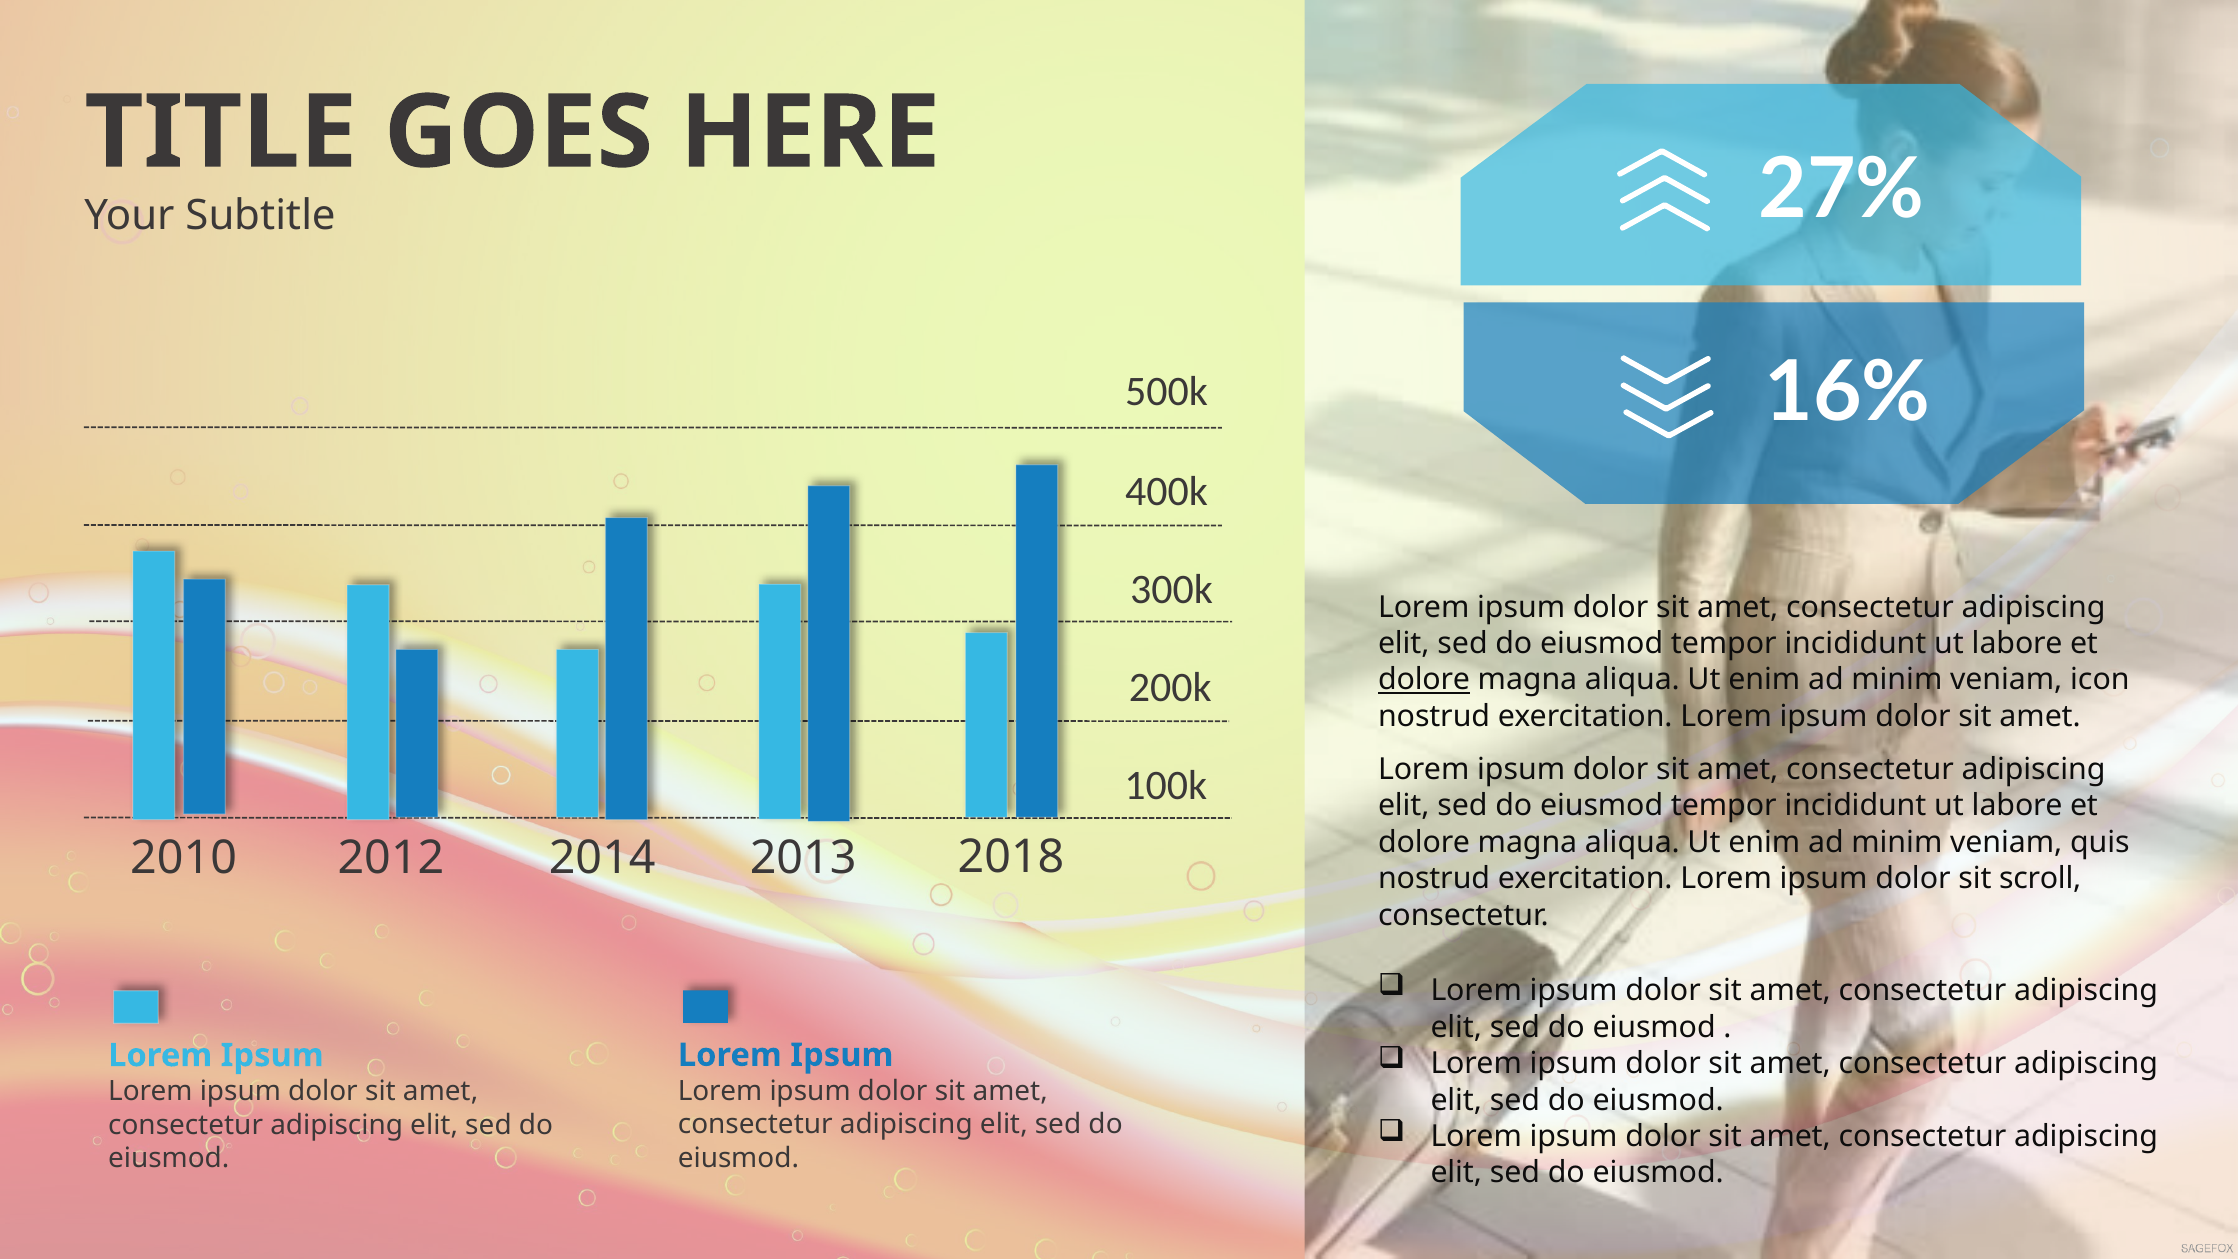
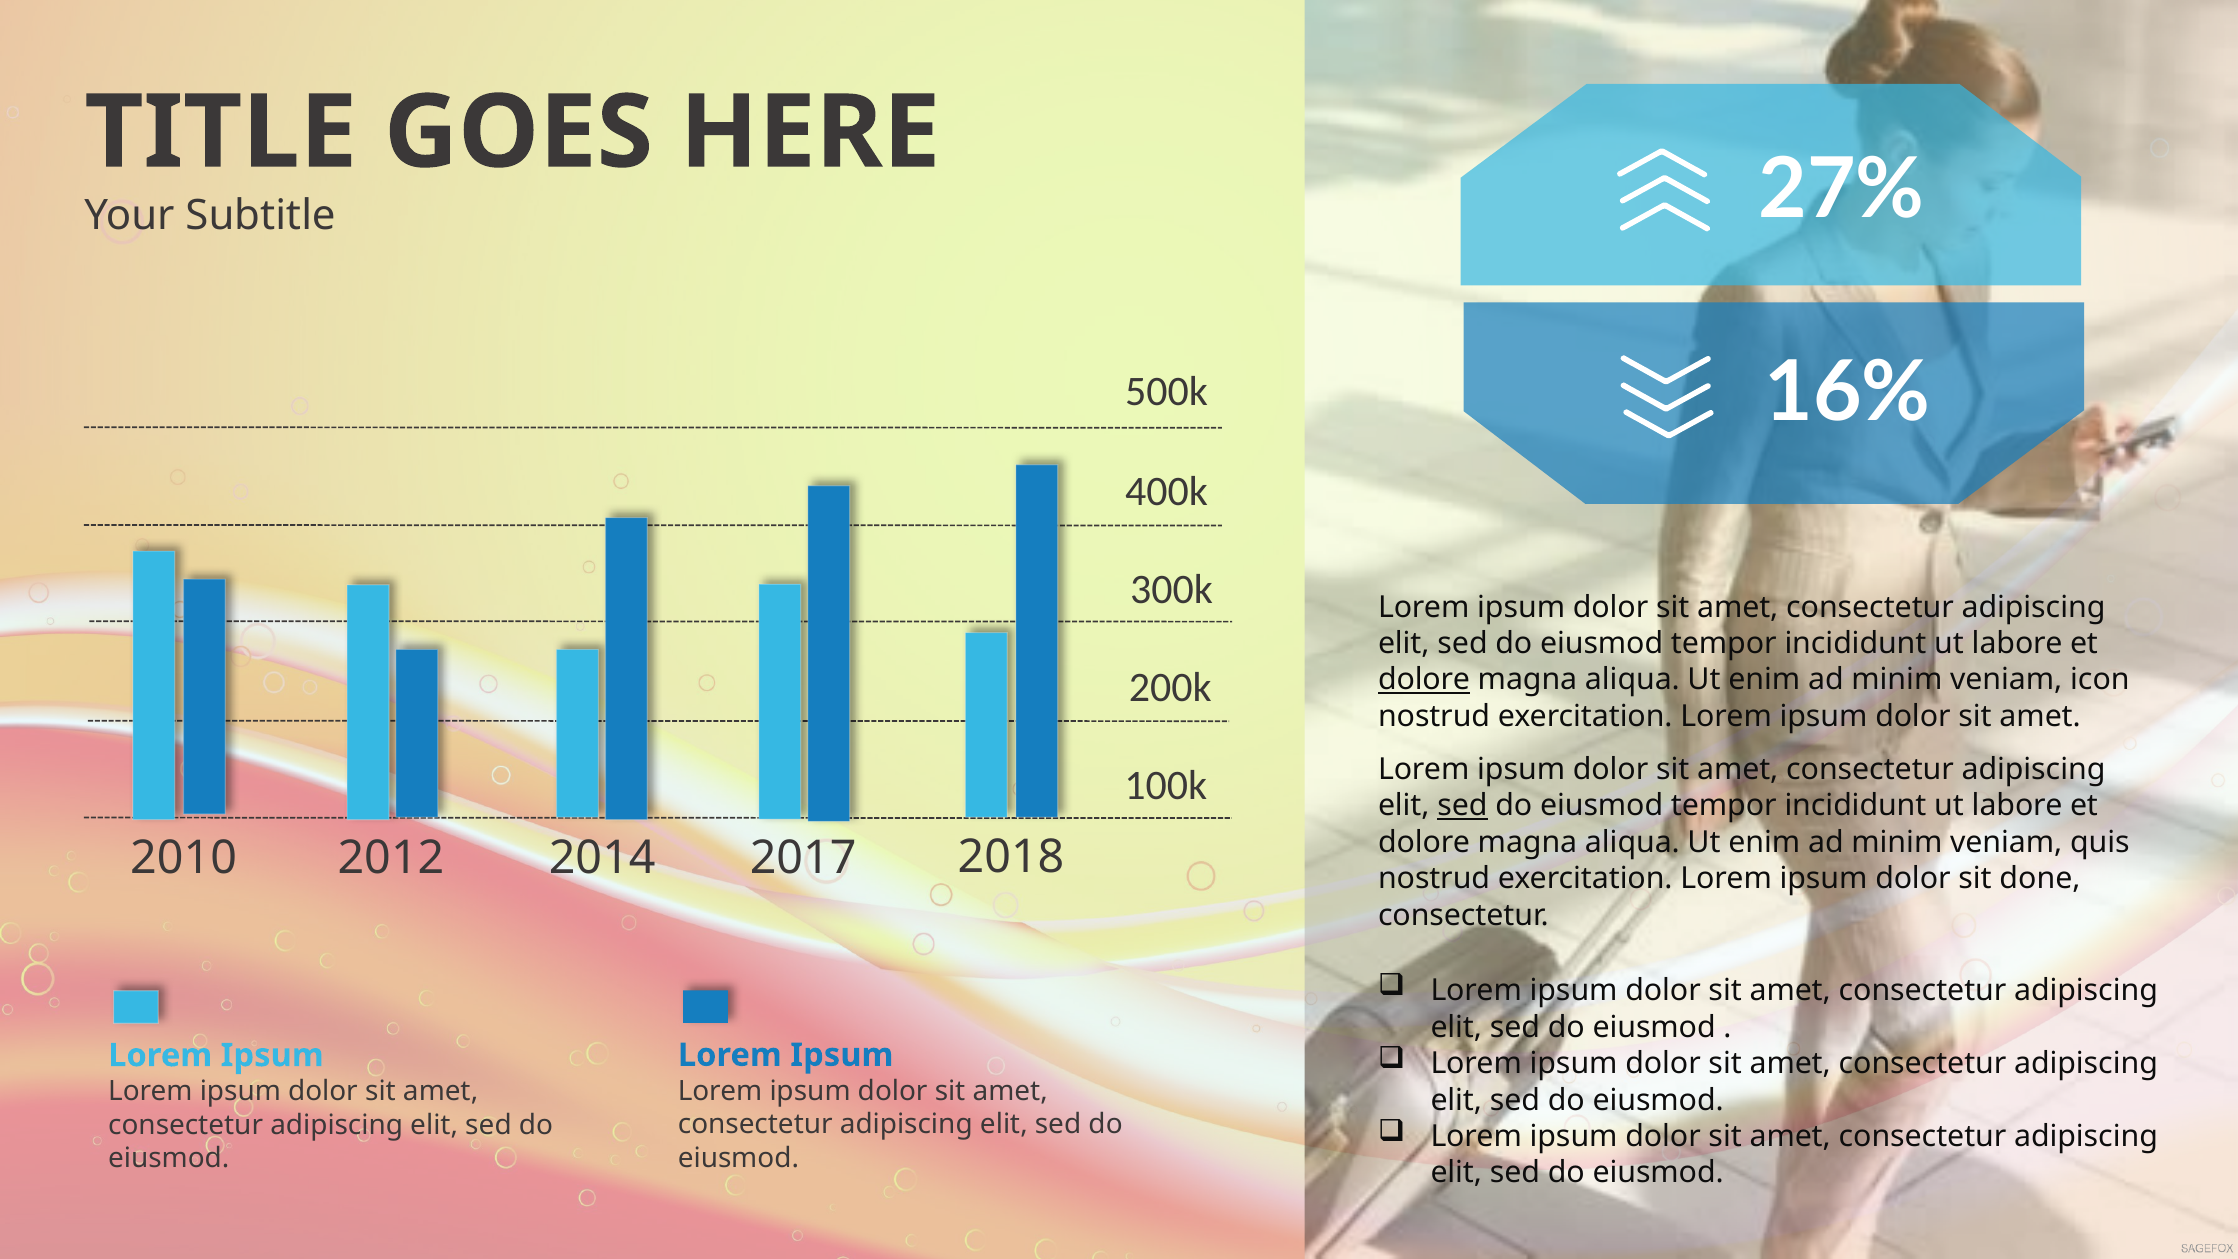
sed at (1462, 806) underline: none -> present
2013: 2013 -> 2017
scroll: scroll -> done
